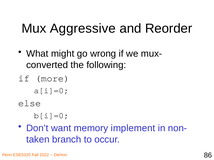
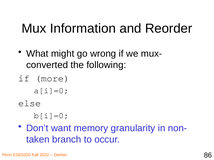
Aggressive: Aggressive -> Information
implement: implement -> granularity
